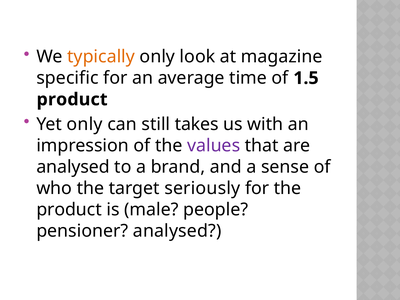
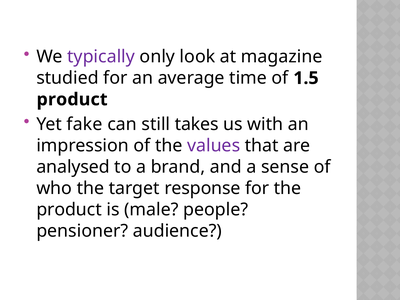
typically colour: orange -> purple
specific: specific -> studied
Yet only: only -> fake
seriously: seriously -> response
pensioner analysed: analysed -> audience
